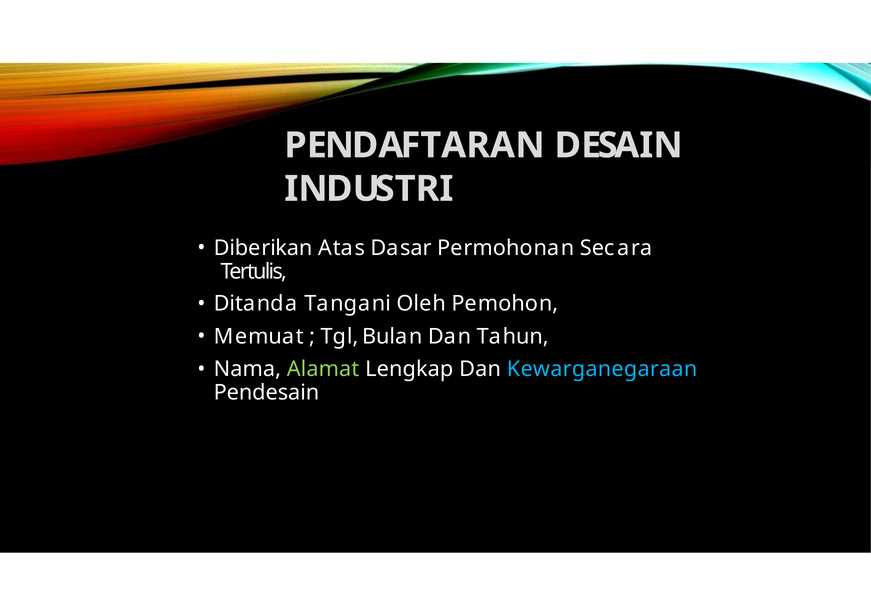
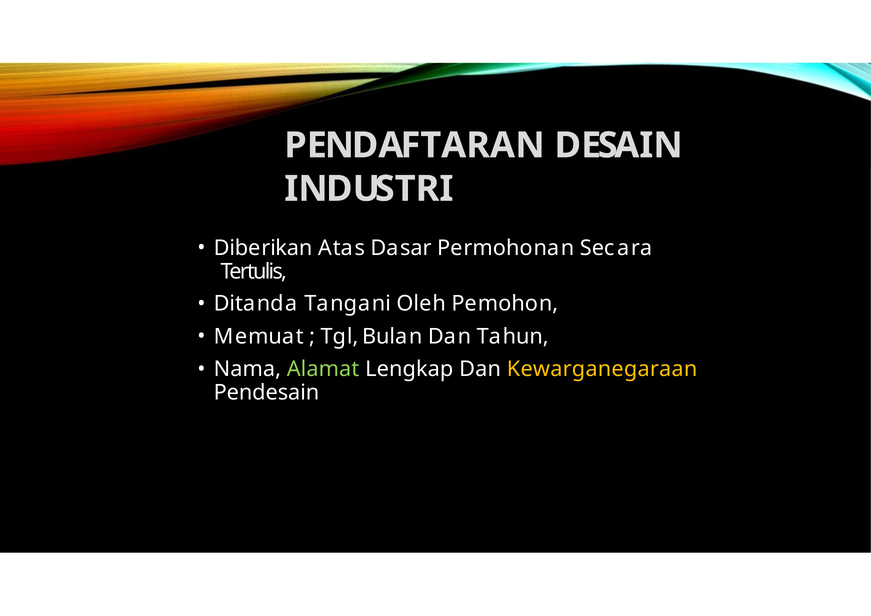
Kewarganegaraan colour: light blue -> yellow
